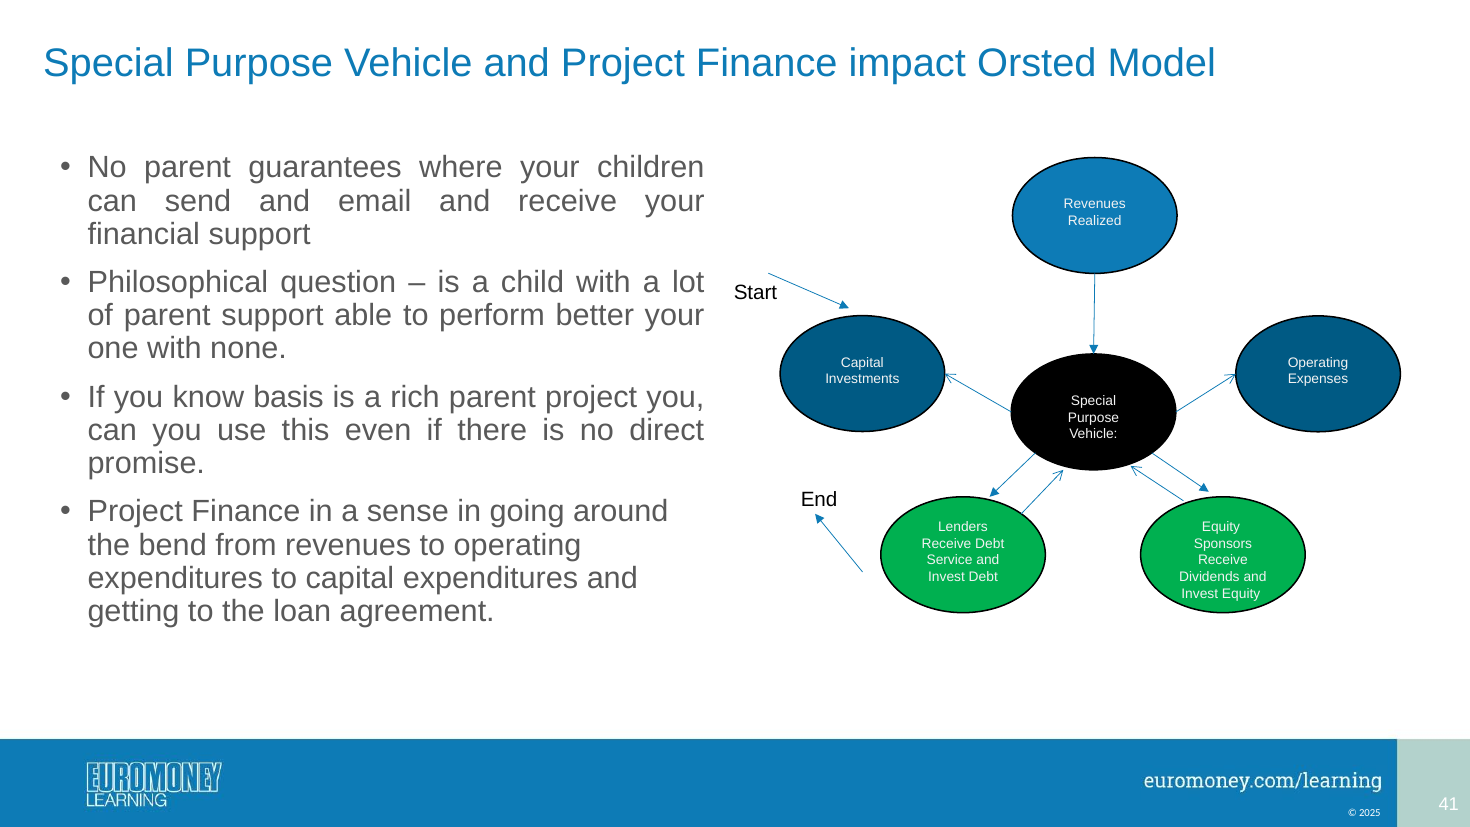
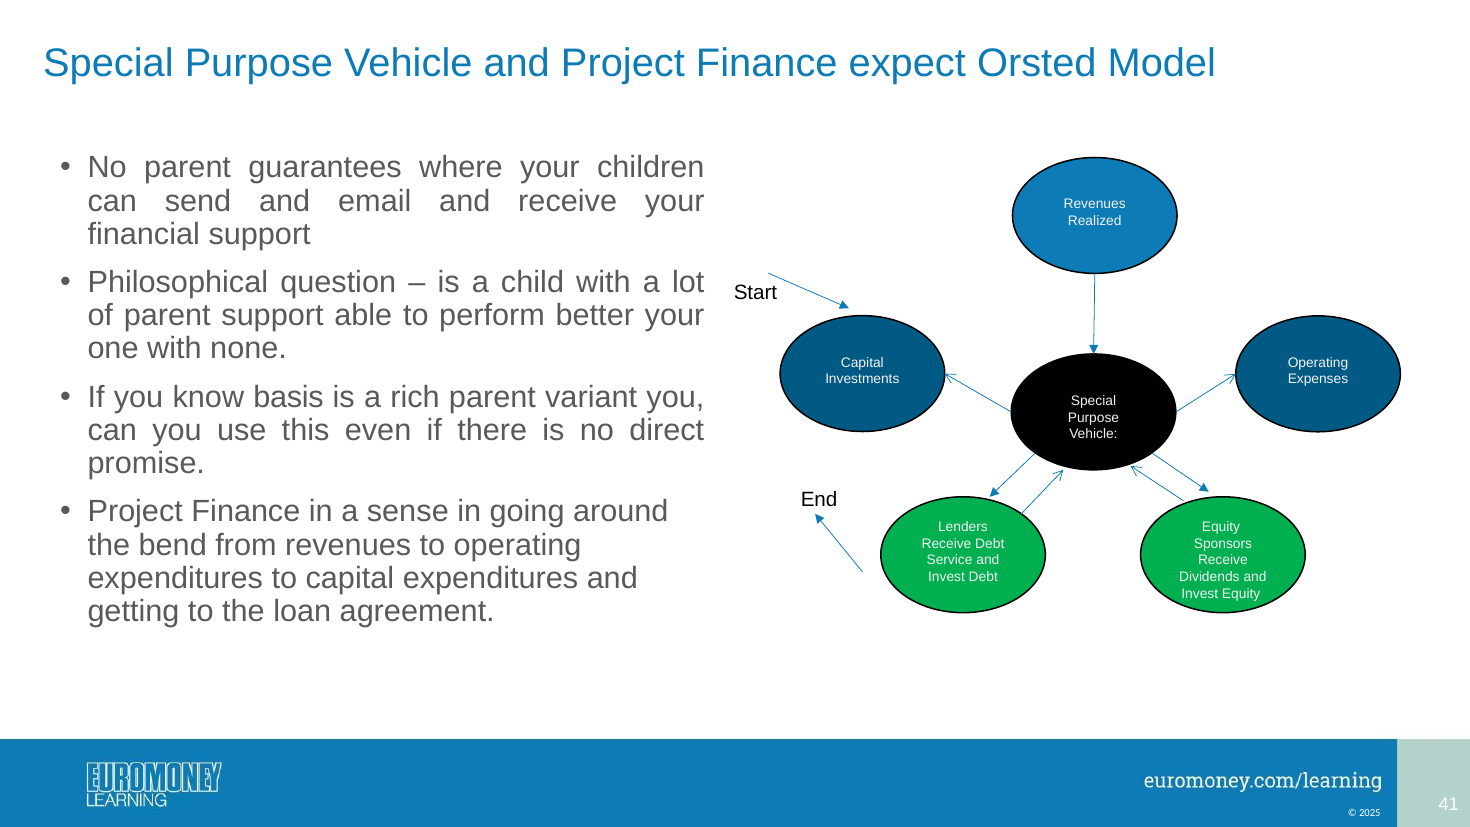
impact: impact -> expect
parent project: project -> variant
